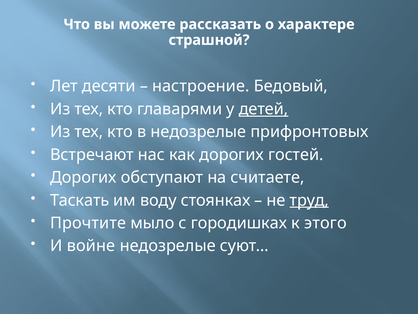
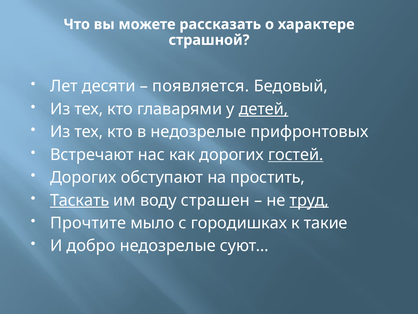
настроение: настроение -> появляется
гостей underline: none -> present
считаете: считаете -> простить
Таскать underline: none -> present
стоянках: стоянках -> страшен
этого: этого -> такие
войне: войне -> добро
